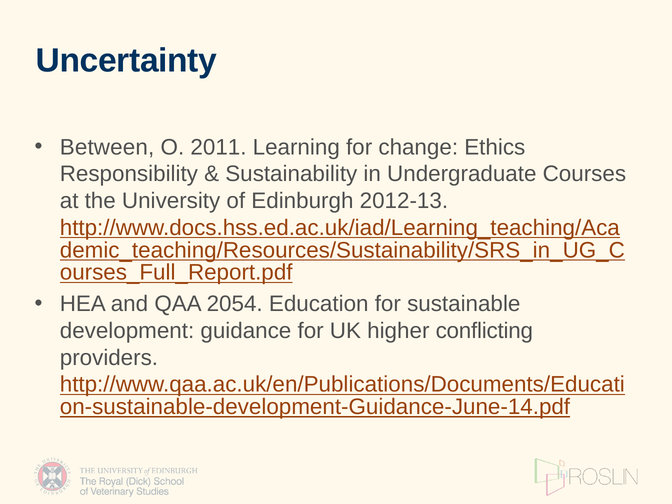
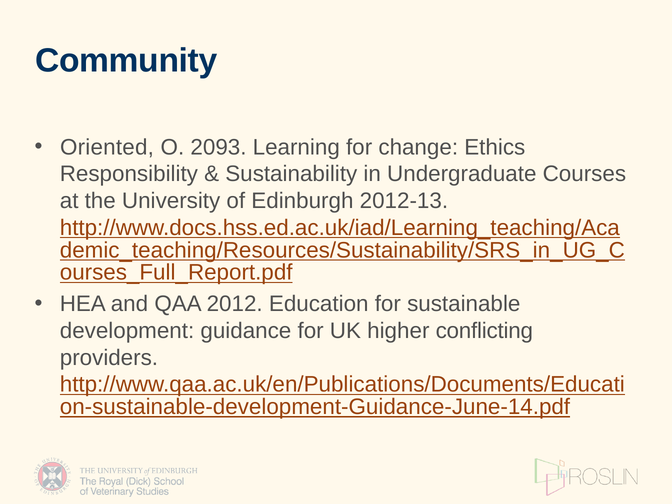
Uncertainty: Uncertainty -> Community
Between: Between -> Oriented
2011: 2011 -> 2093
2054: 2054 -> 2012
